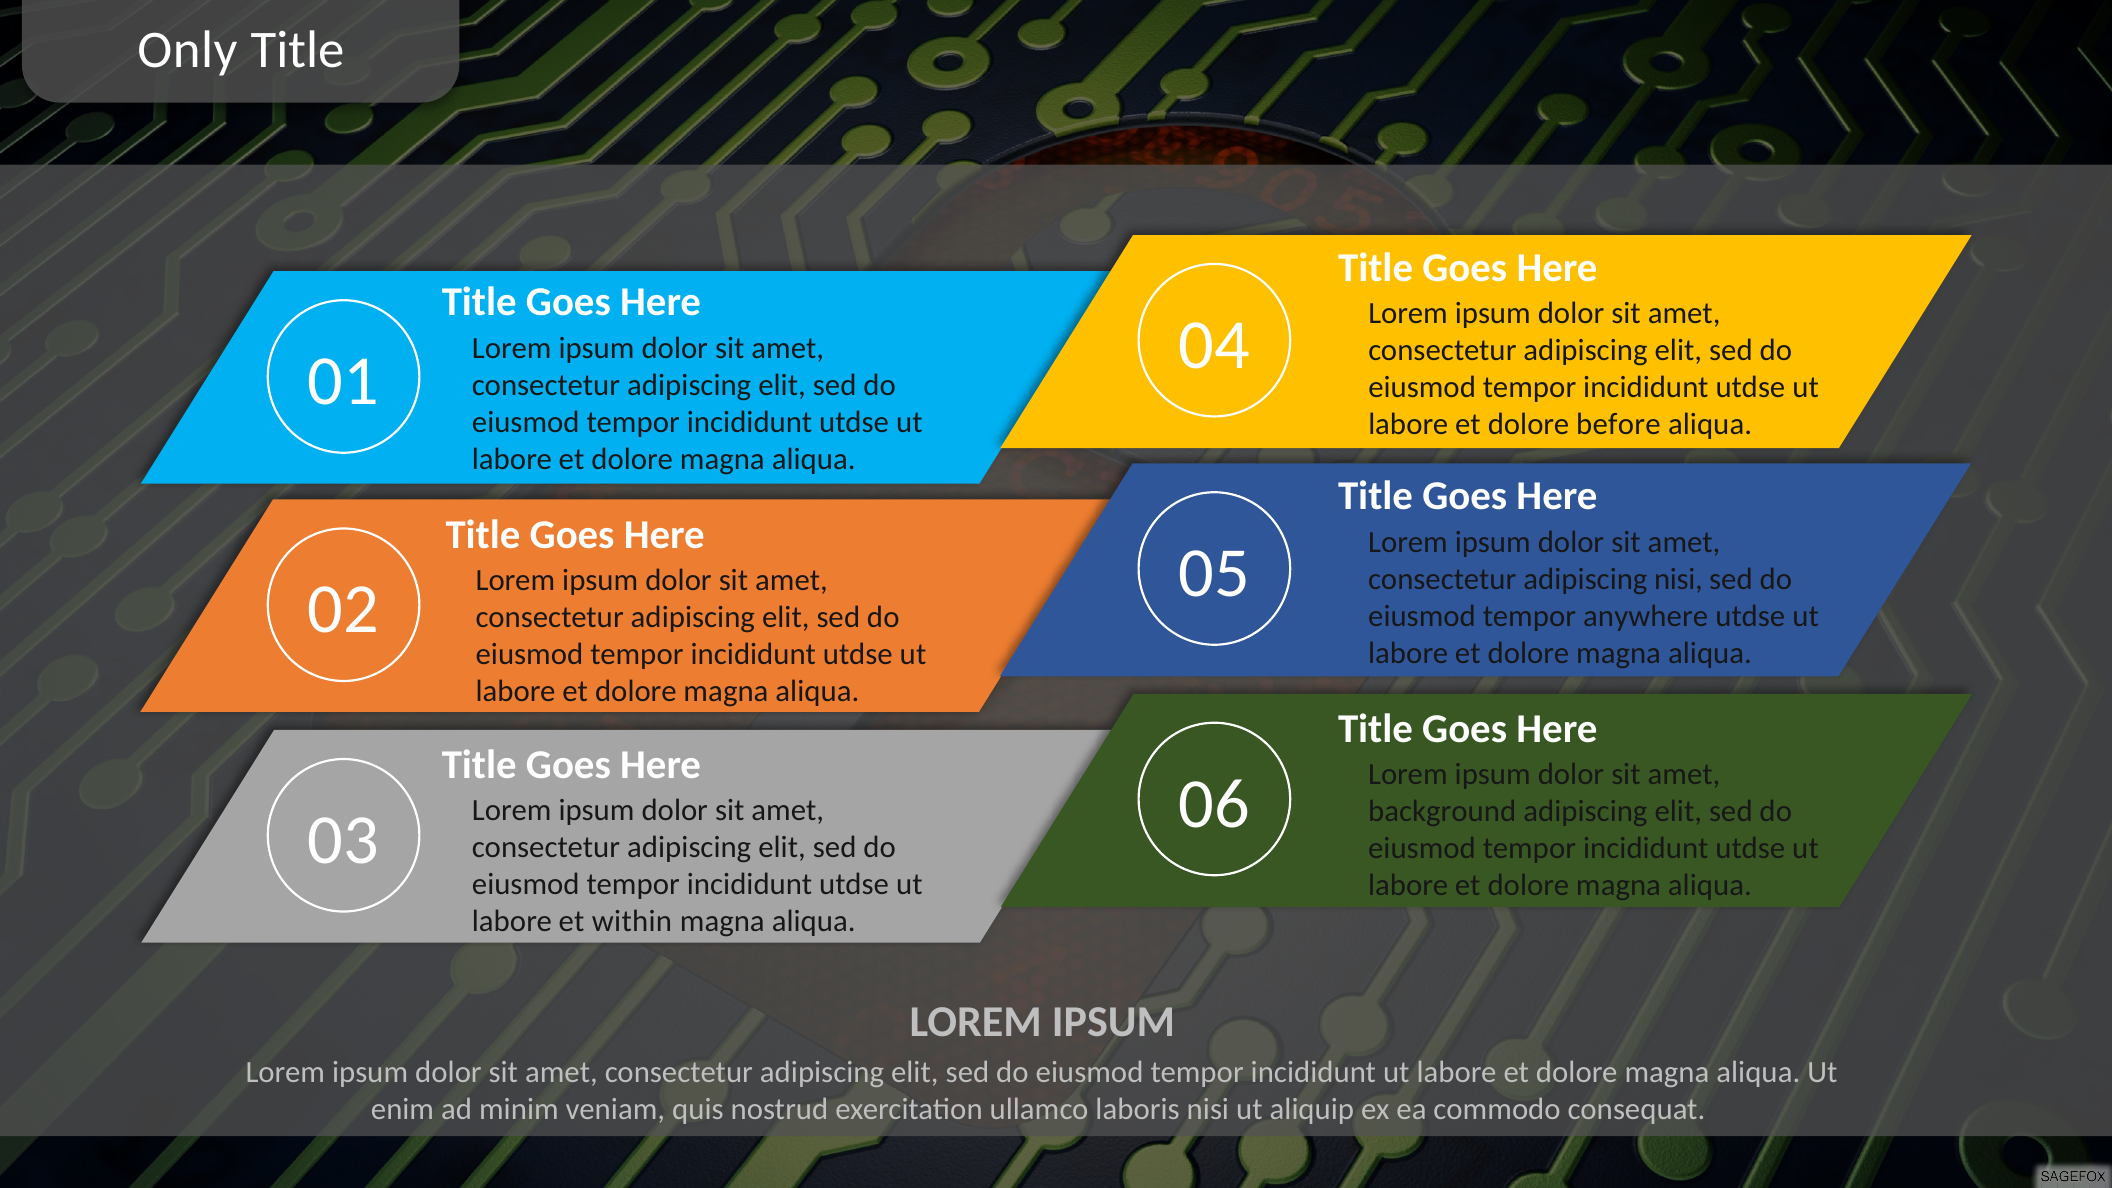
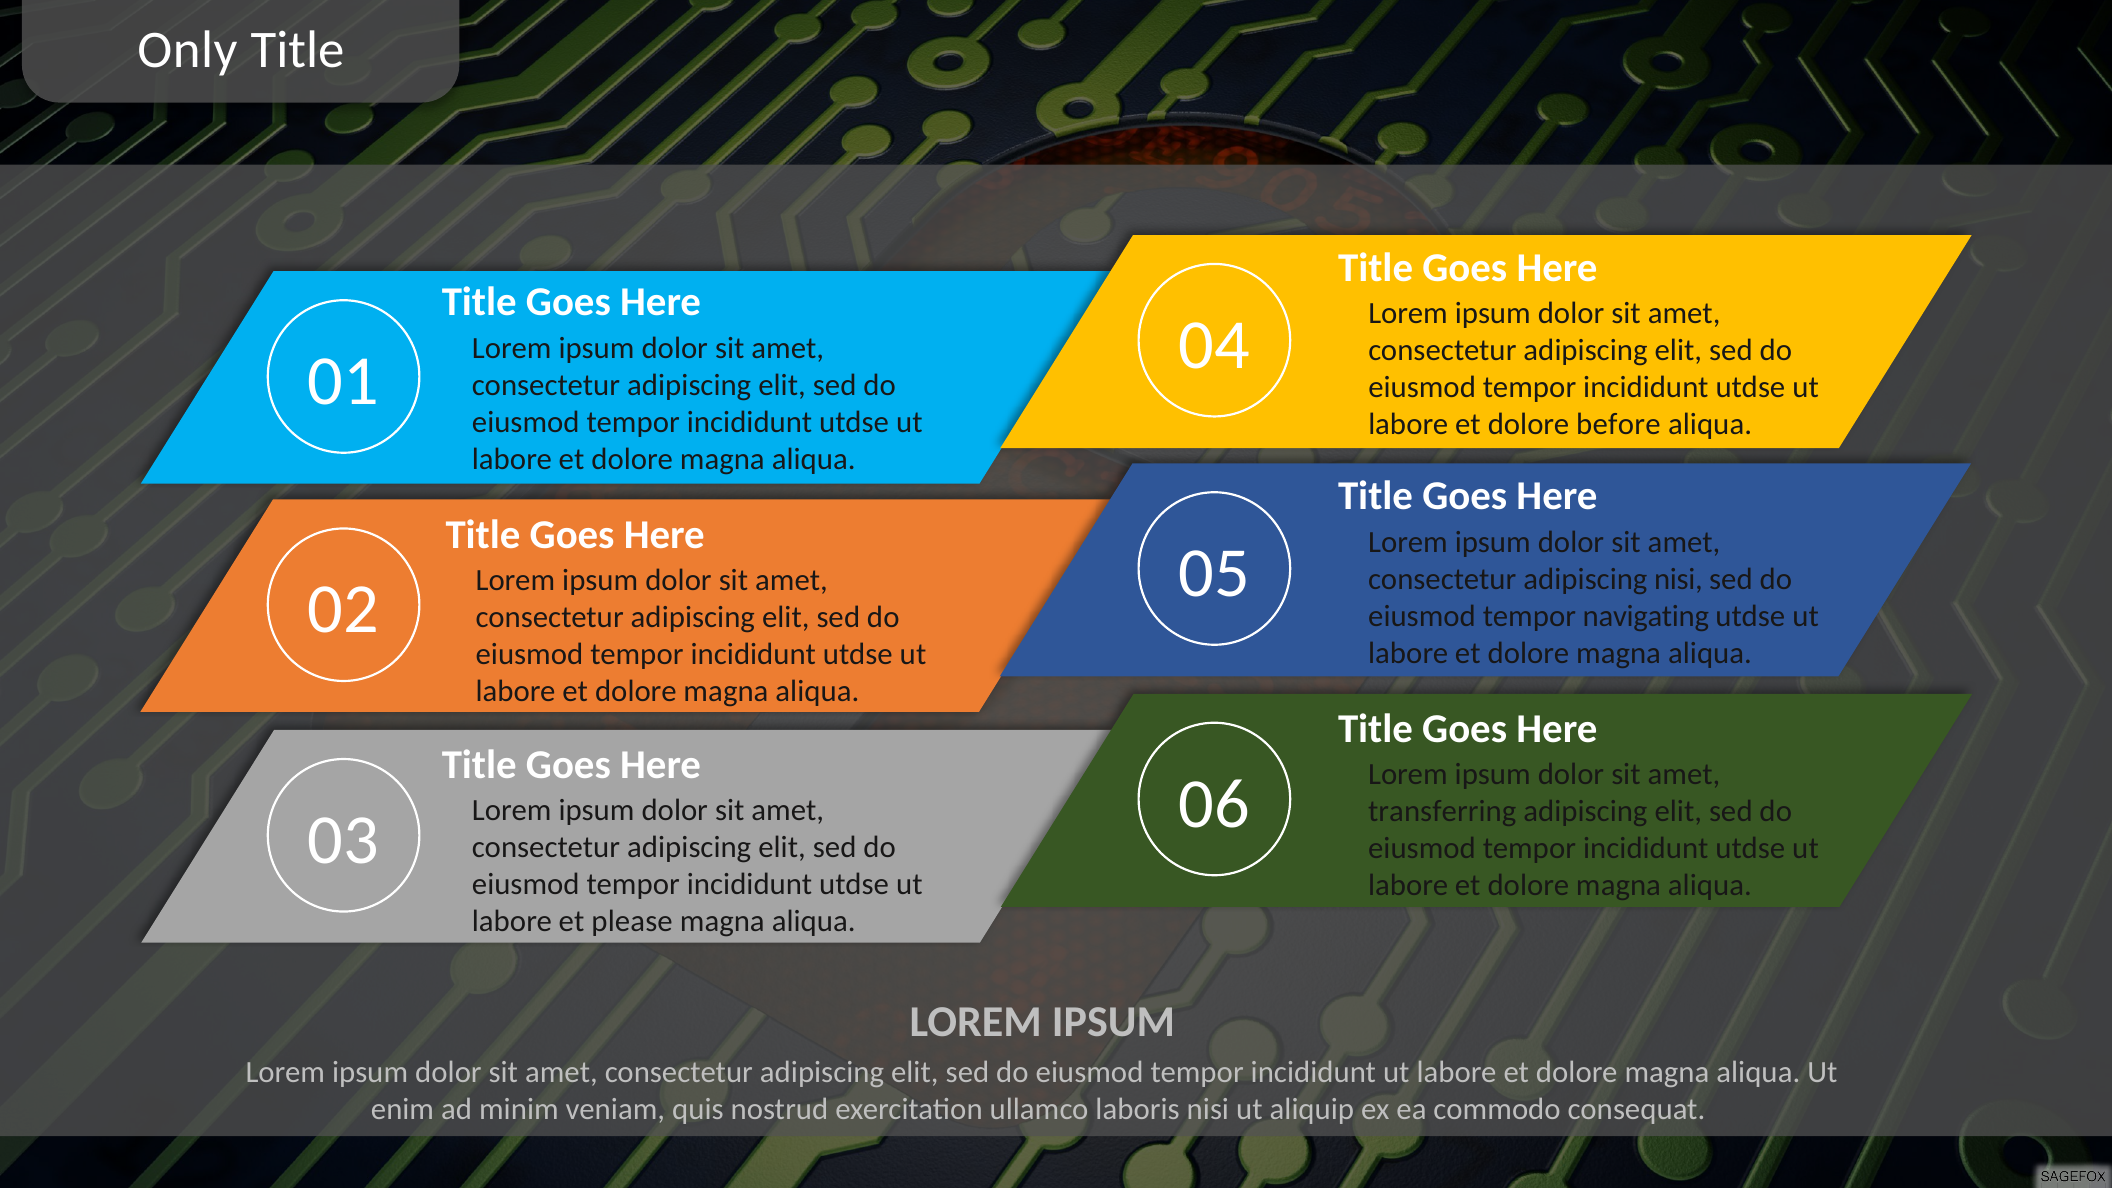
anywhere: anywhere -> navigating
background: background -> transferring
within: within -> please
